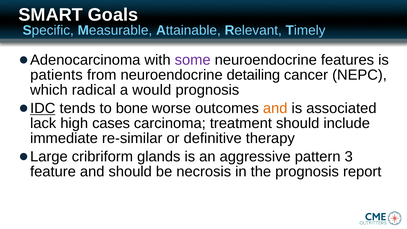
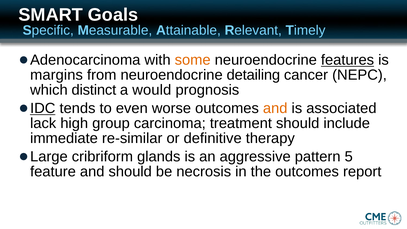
some colour: purple -> orange
features underline: none -> present
patients: patients -> margins
radical: radical -> distinct
bone: bone -> even
cases: cases -> group
3: 3 -> 5
the prognosis: prognosis -> outcomes
